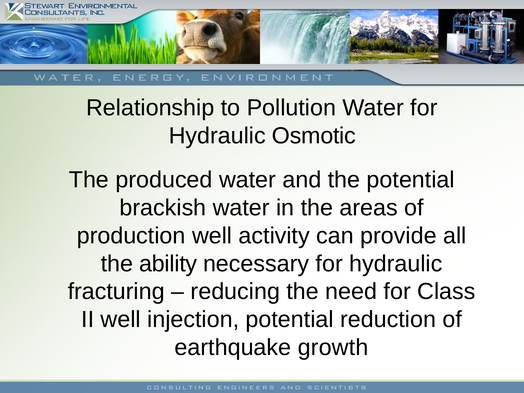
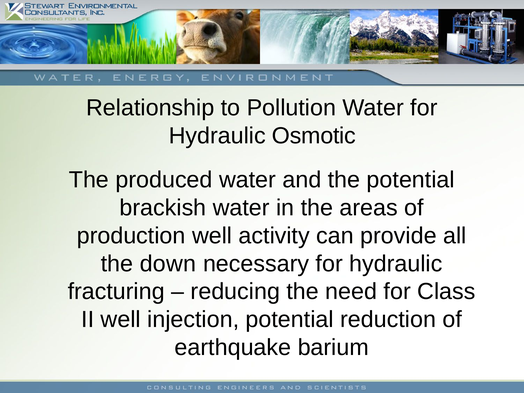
ability: ability -> down
growth: growth -> barium
